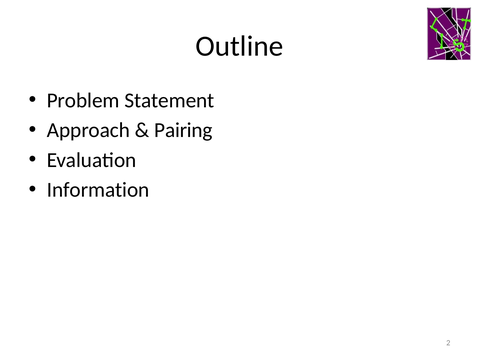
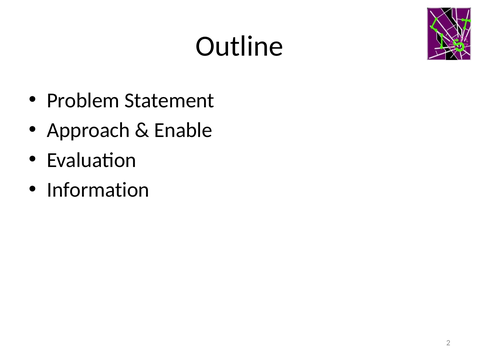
Pairing: Pairing -> Enable
